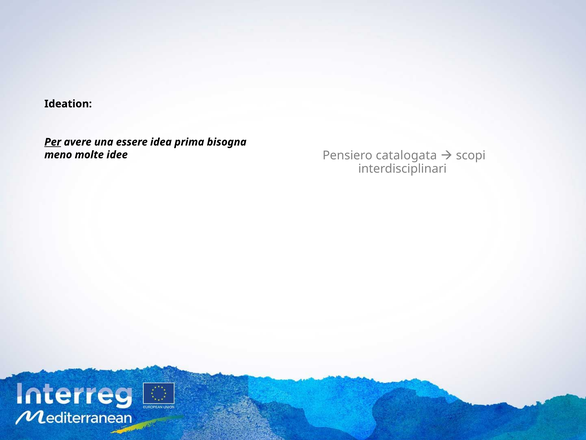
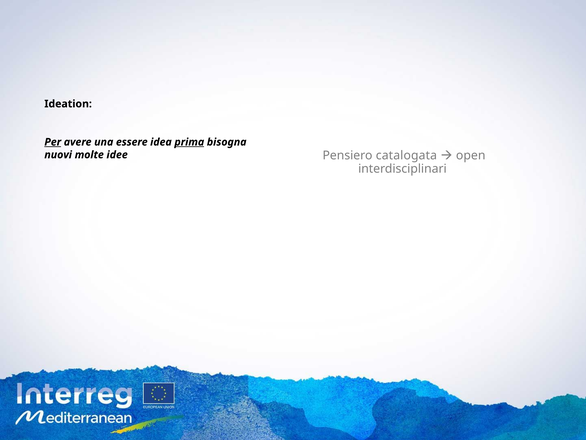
prima underline: none -> present
scopi: scopi -> open
meno: meno -> nuovi
